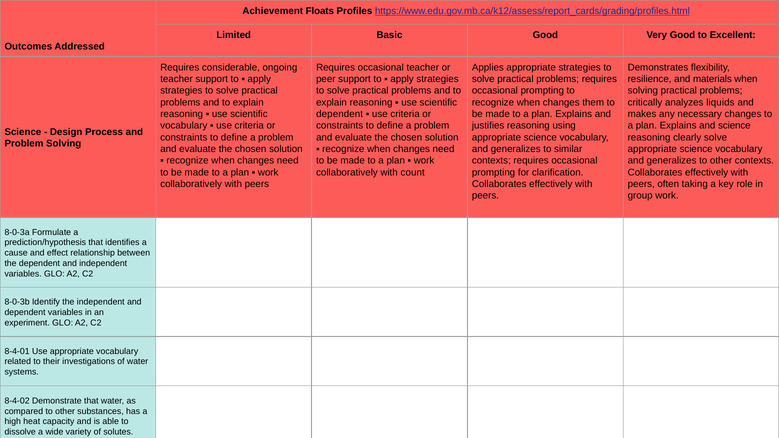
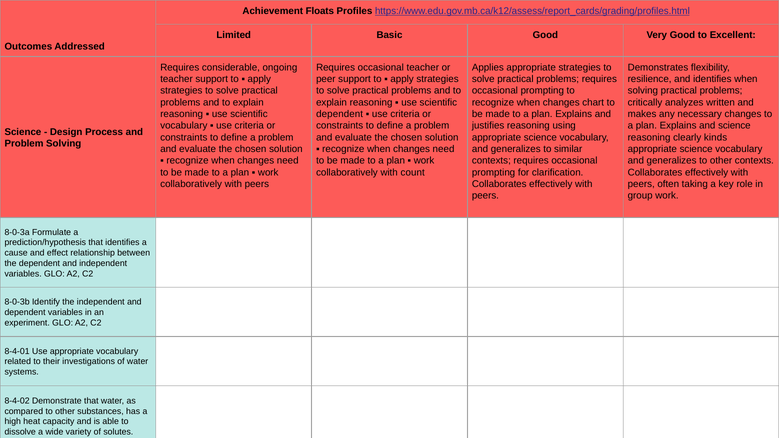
and materials: materials -> identifies
them: them -> chart
liquids: liquids -> written
clearly solve: solve -> kinds
